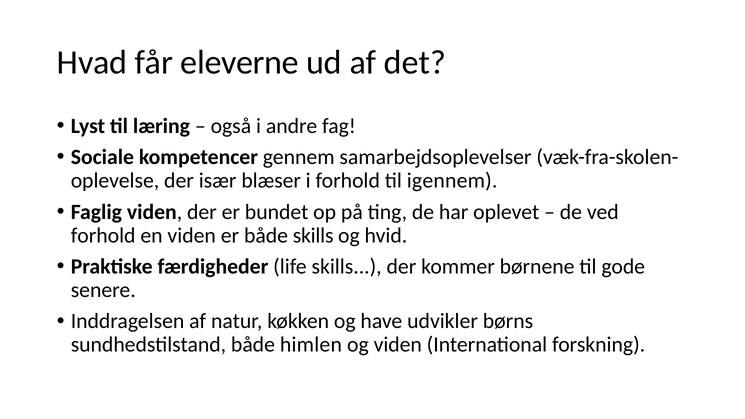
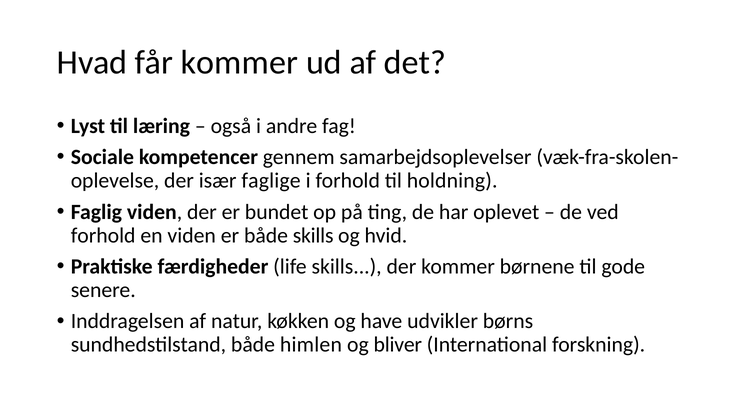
får eleverne: eleverne -> kommer
blæser: blæser -> faglige
igennem: igennem -> holdning
og viden: viden -> bliver
